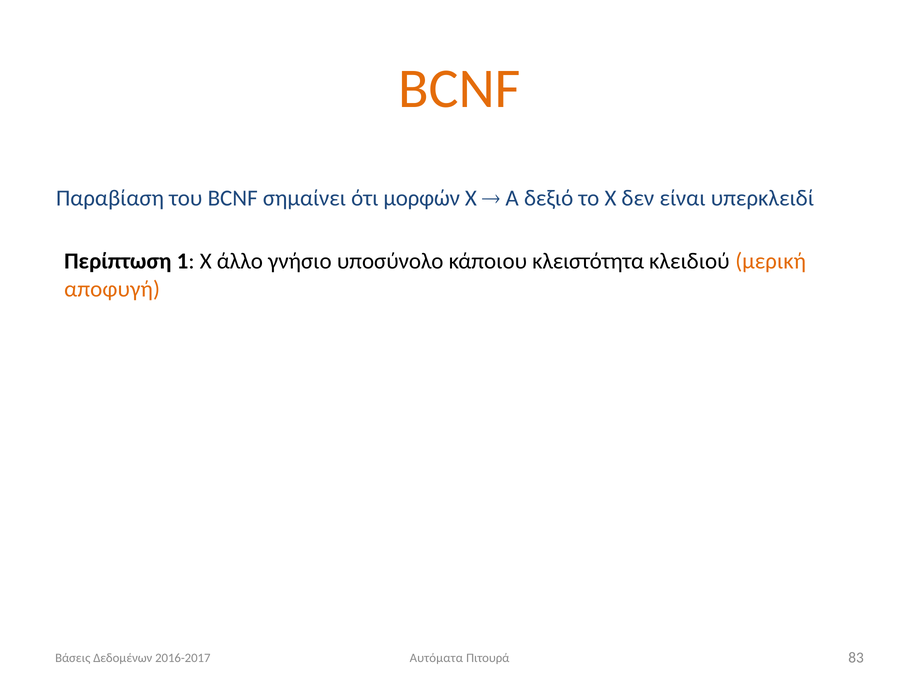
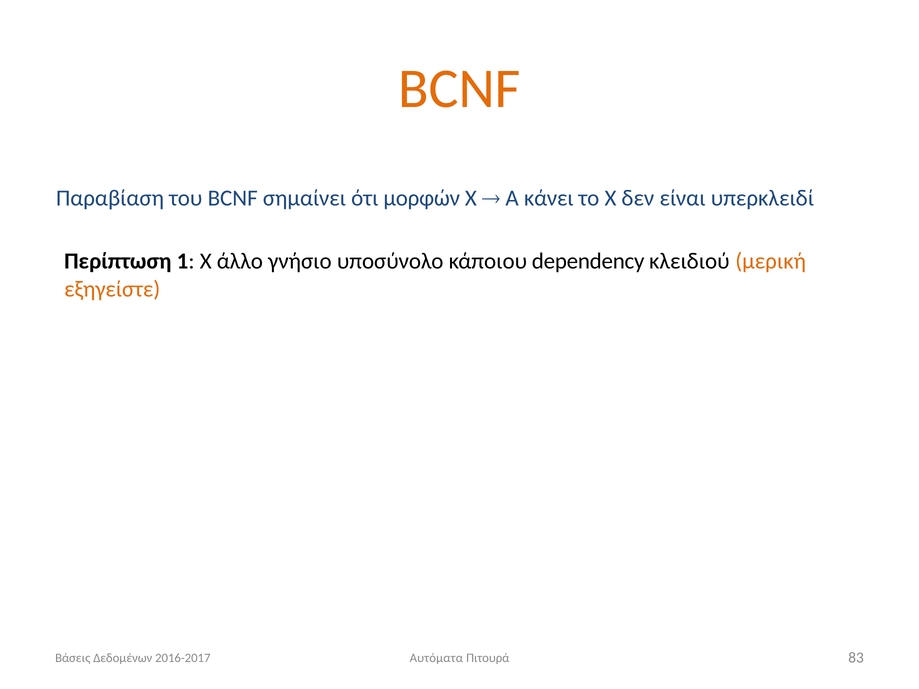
δεξιό: δεξιό -> κάνει
κλειστότητα: κλειστότητα -> dependency
αποφυγή: αποφυγή -> εξηγείστε
